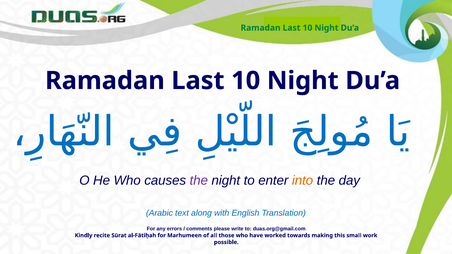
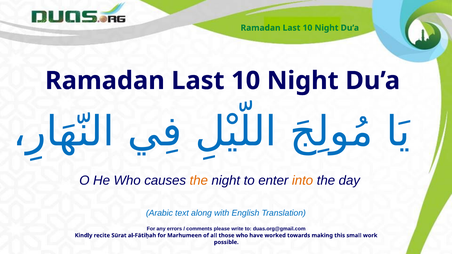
the at (199, 181) colour: purple -> orange
